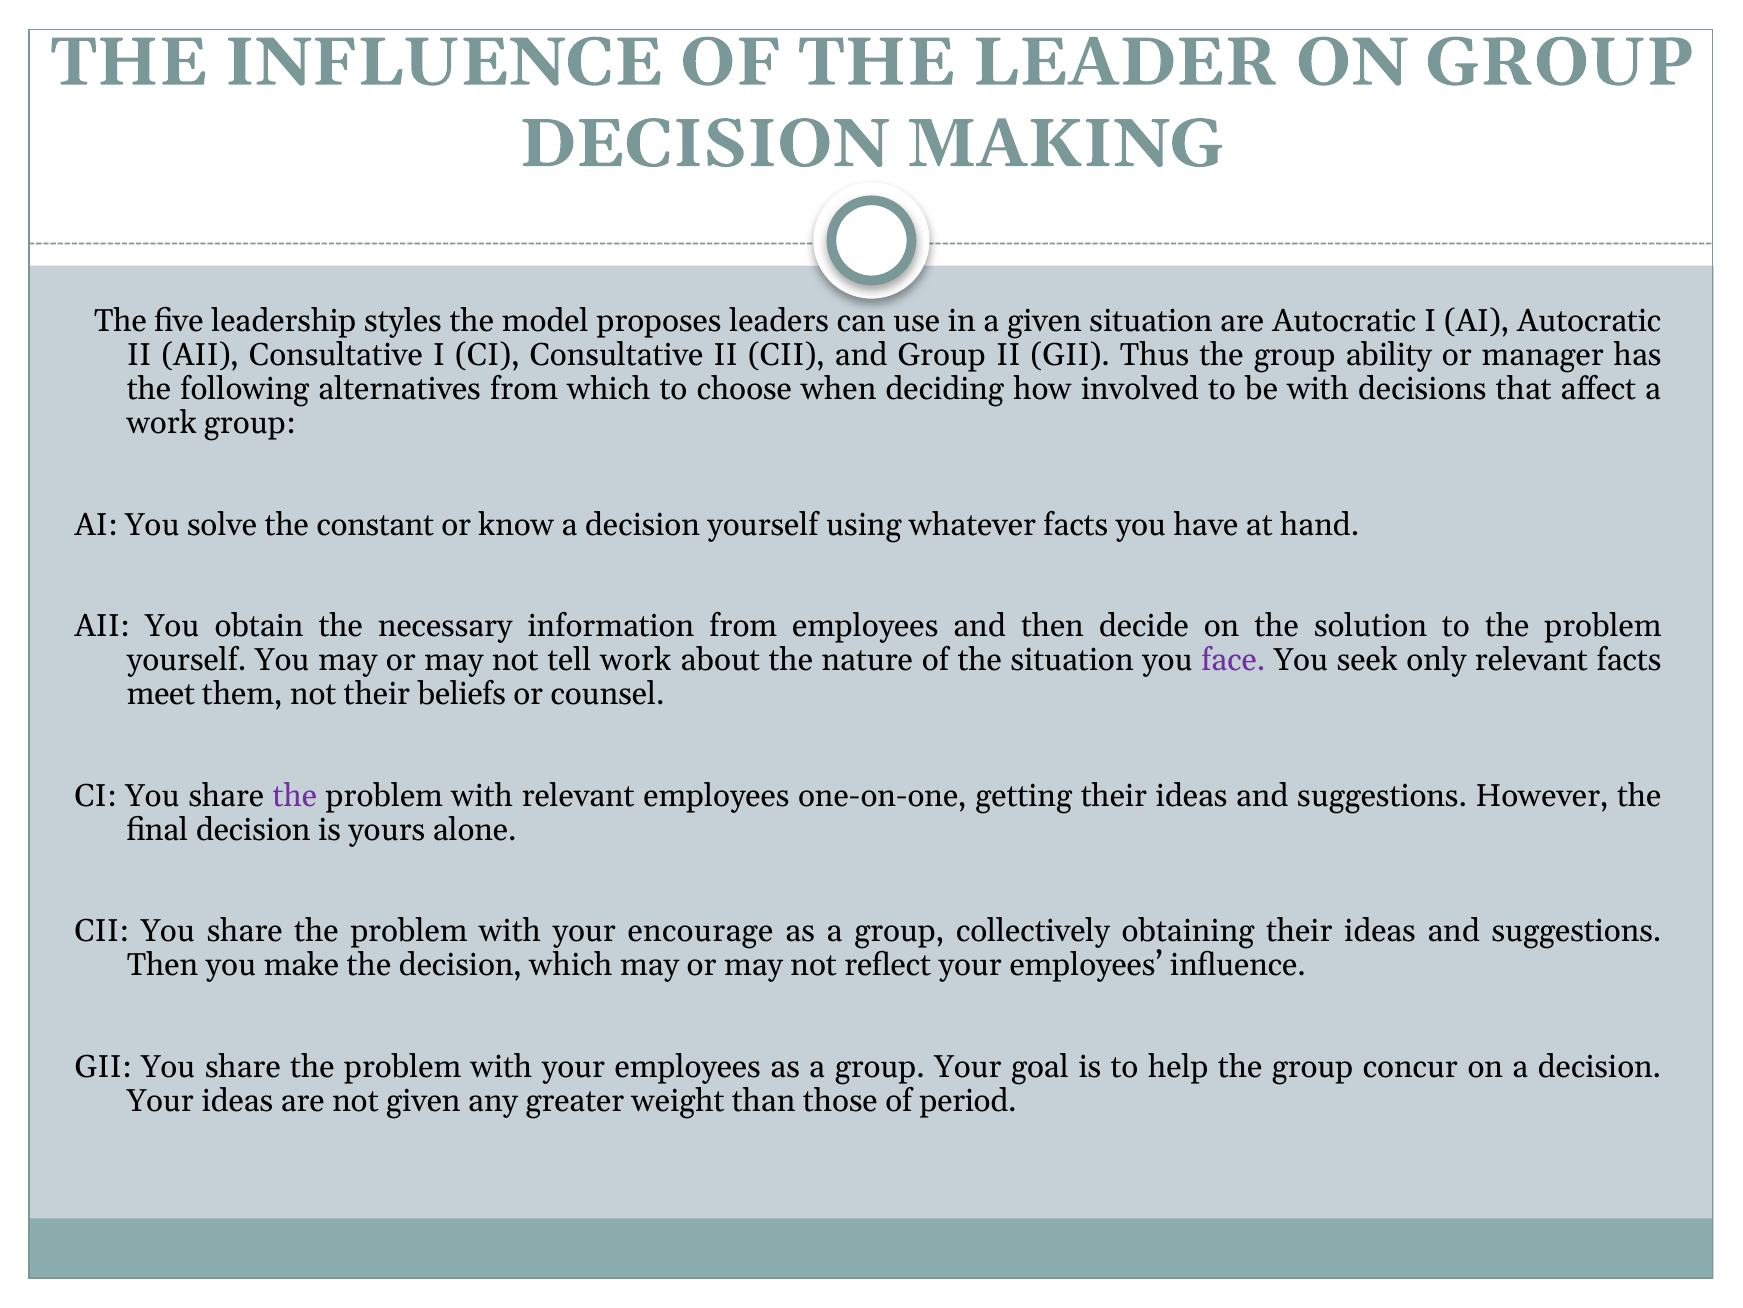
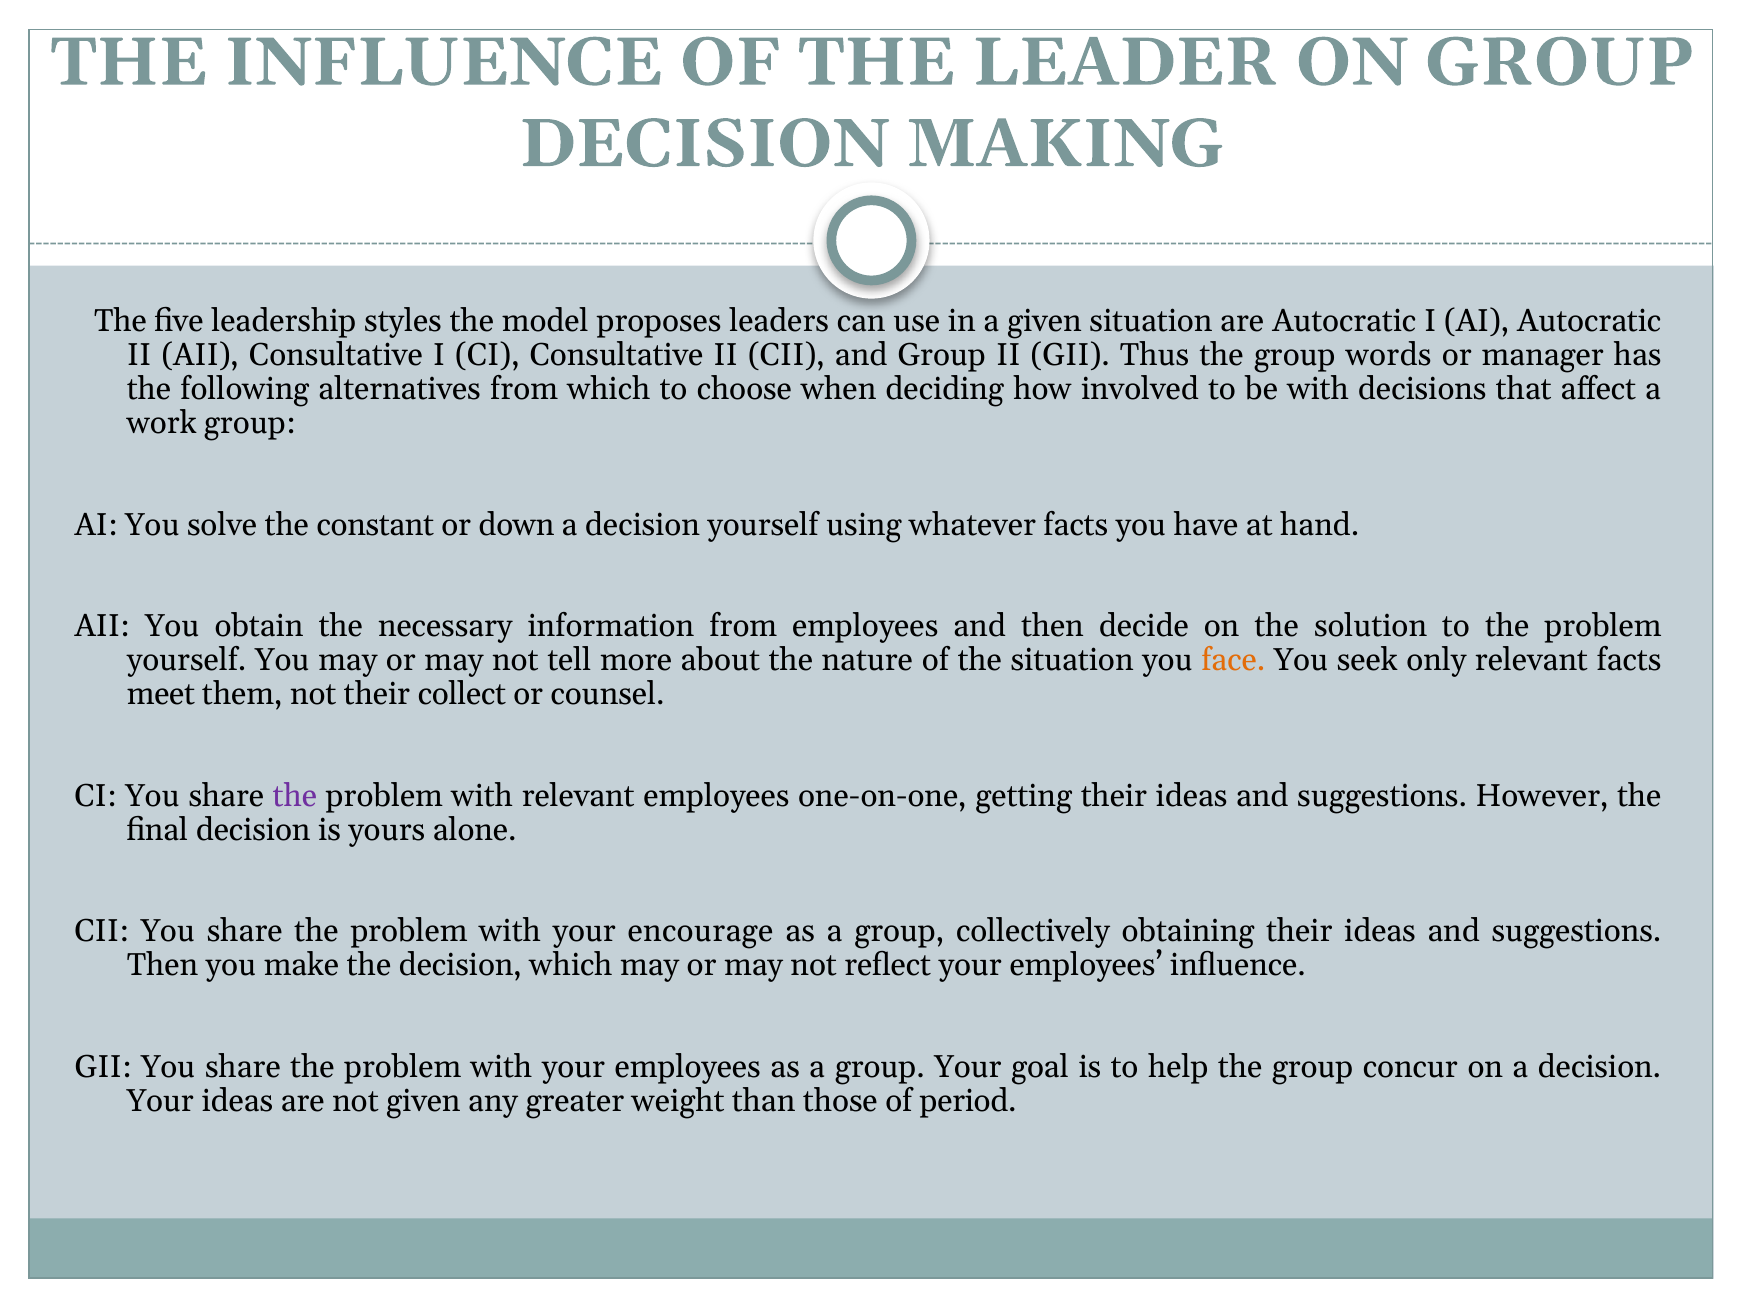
ability: ability -> words
know: know -> down
tell work: work -> more
face colour: purple -> orange
beliefs: beliefs -> collect
